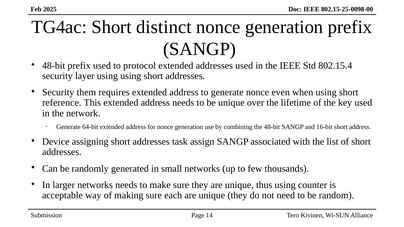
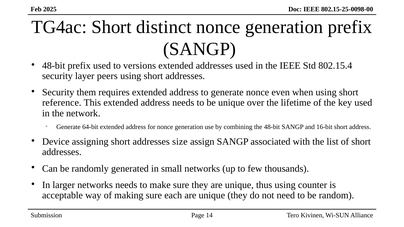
protocol: protocol -> versions
layer using: using -> peers
task: task -> size
